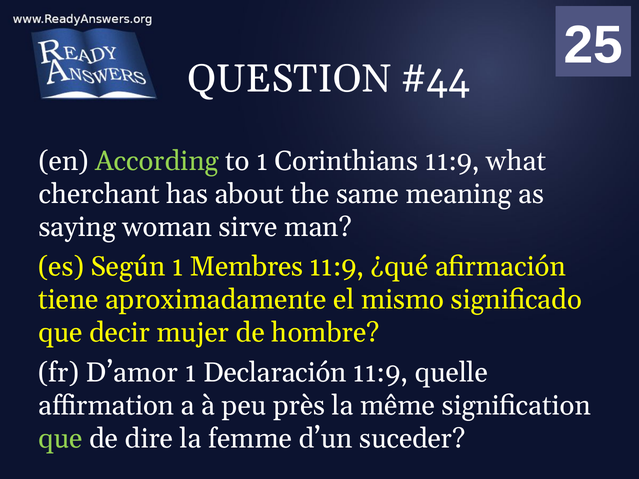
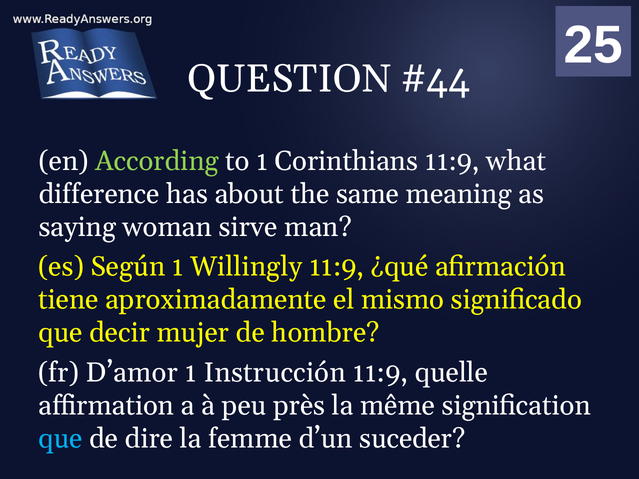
cherchant: cherchant -> difference
Membres: Membres -> Willingly
Declaración: Declaración -> Instrucción
que at (60, 439) colour: light green -> light blue
